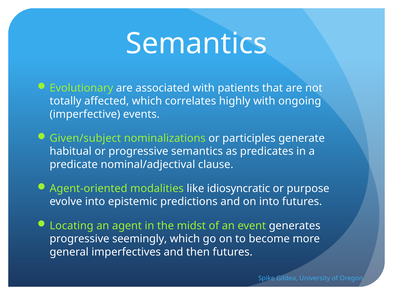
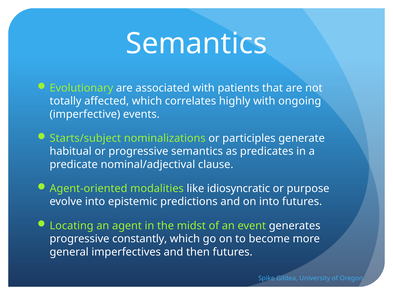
Given/subject: Given/subject -> Starts/subject
seemingly: seemingly -> constantly
